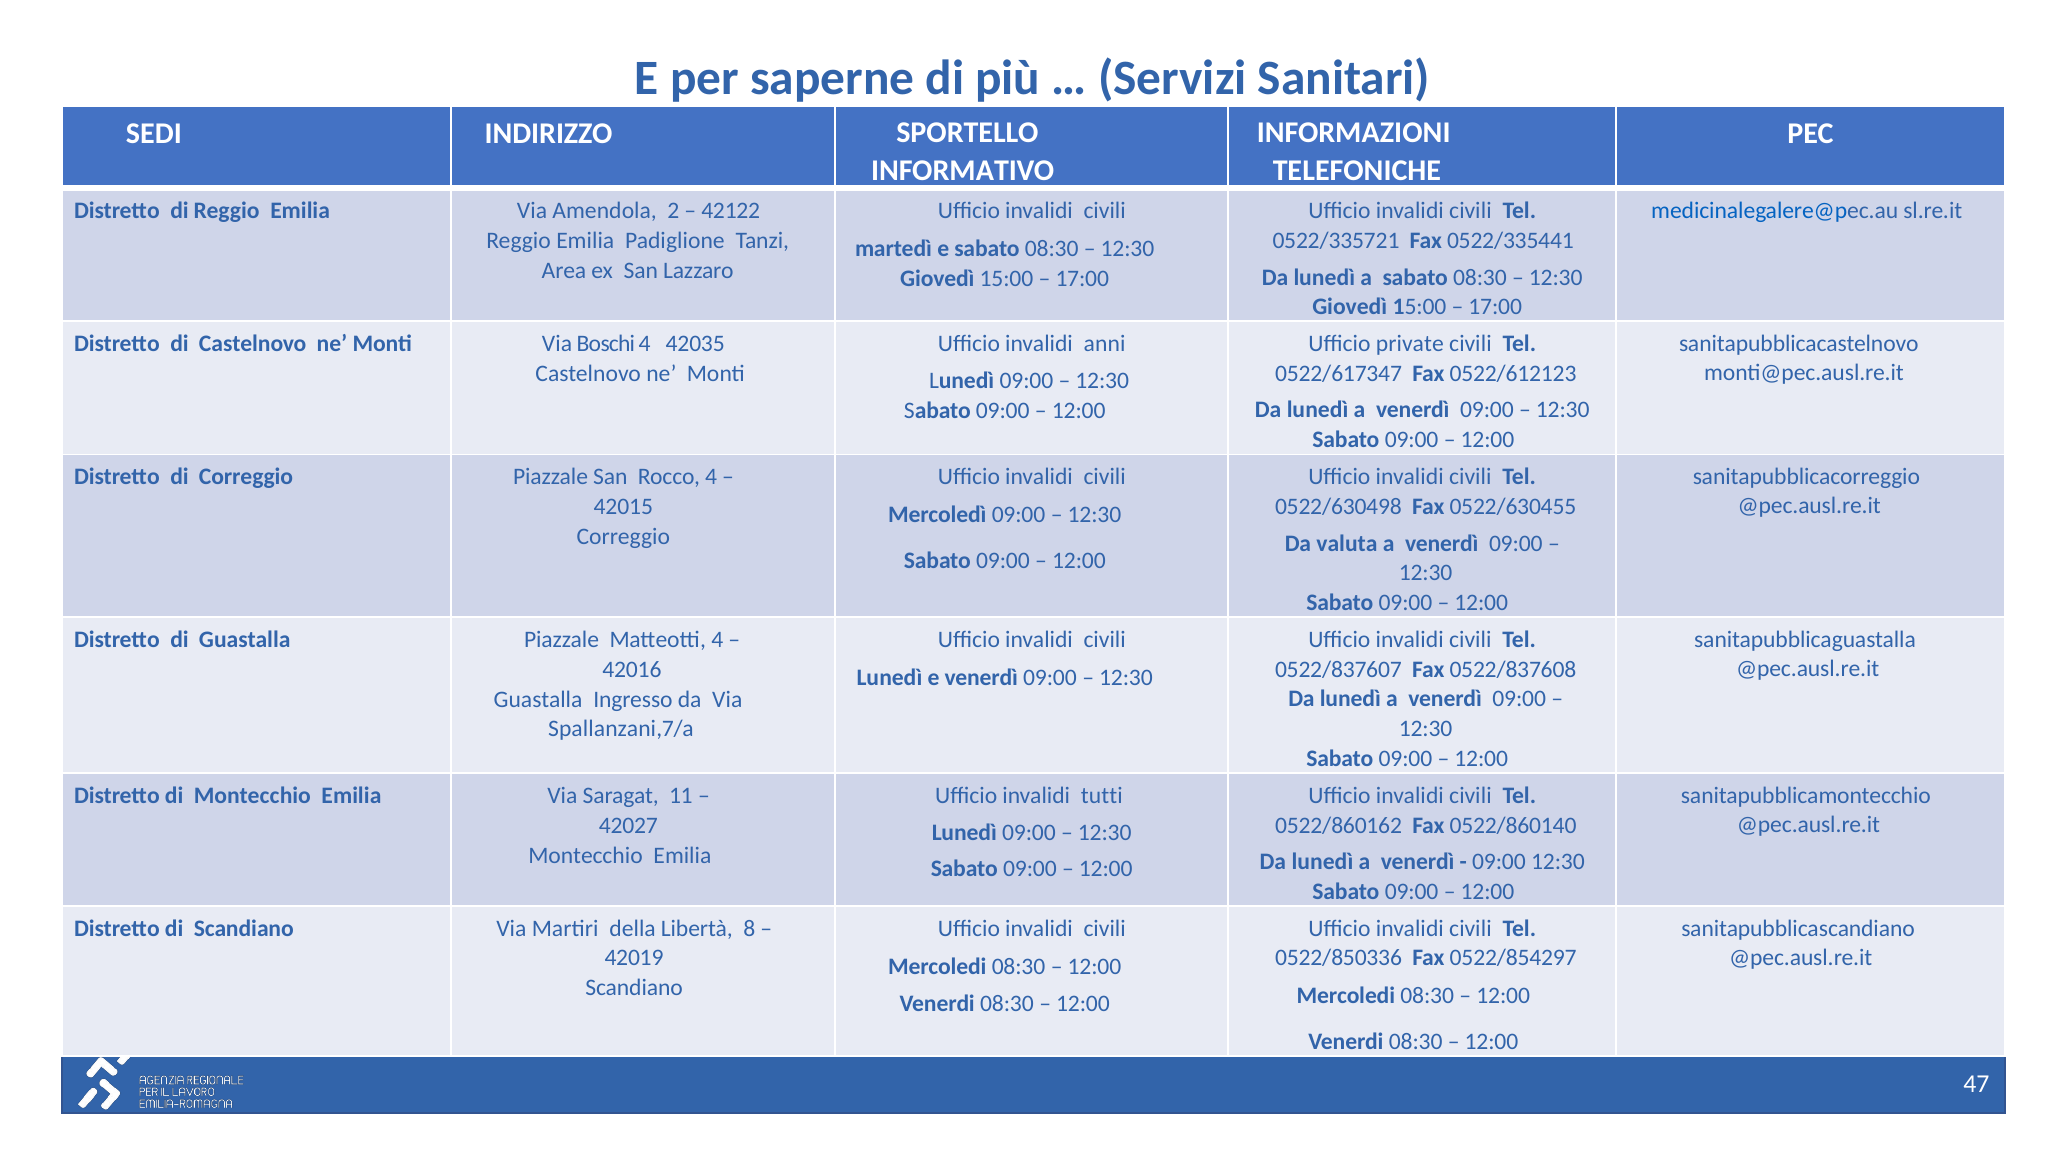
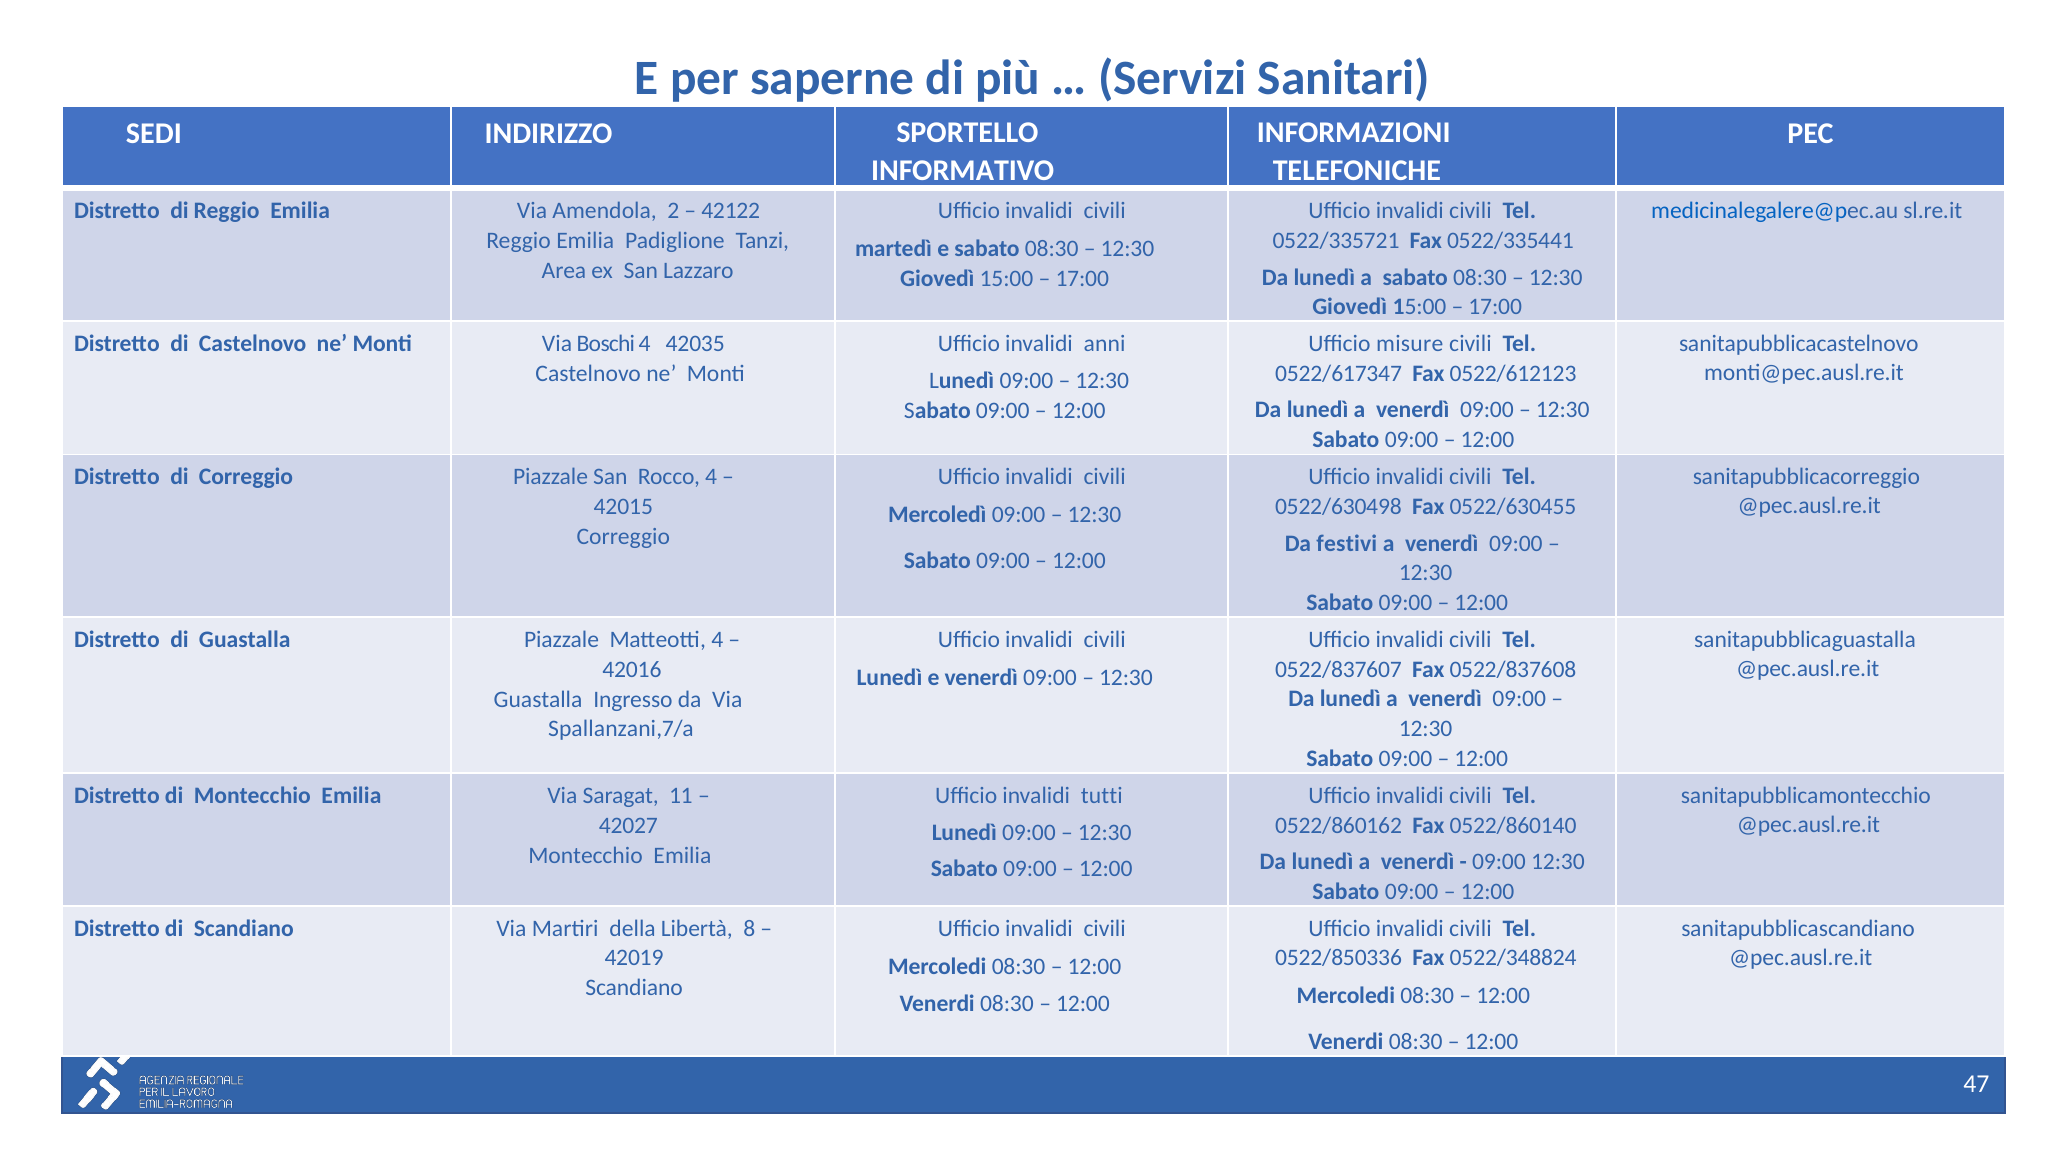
private: private -> misure
valuta: valuta -> festivi
0522/854297: 0522/854297 -> 0522/348824
